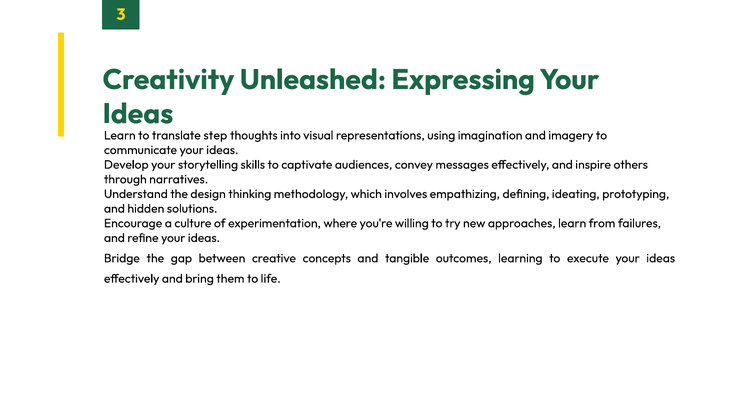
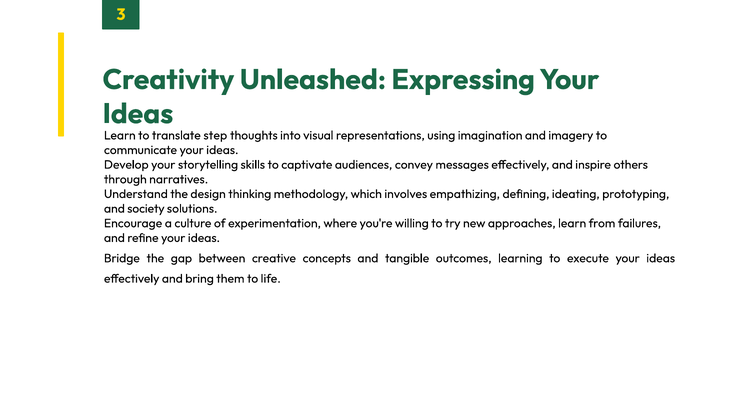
hidden: hidden -> society
